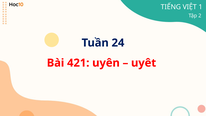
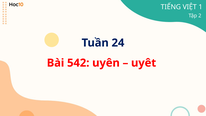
421: 421 -> 542
